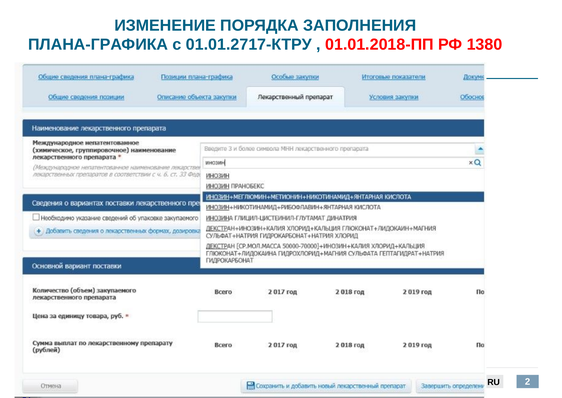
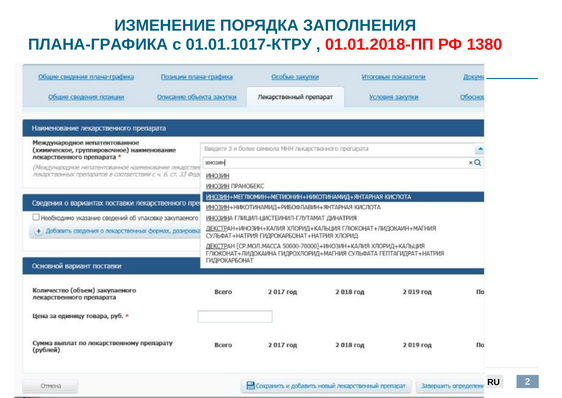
01.01.2717-КТРУ: 01.01.2717-КТРУ -> 01.01.1017-КТРУ
